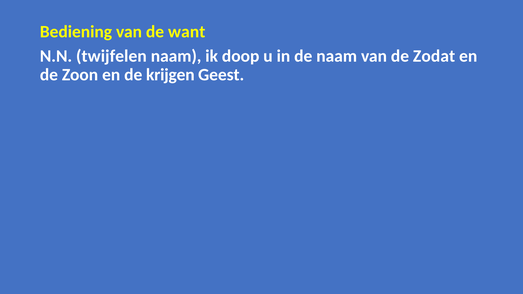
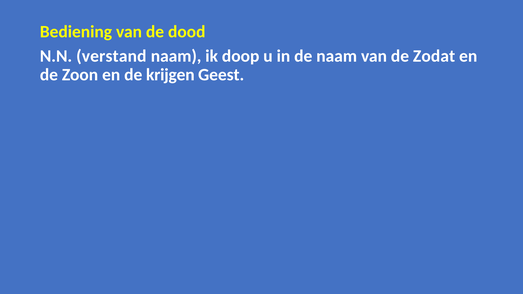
want: want -> dood
twijfelen: twijfelen -> verstand
